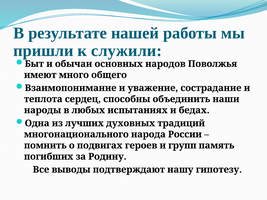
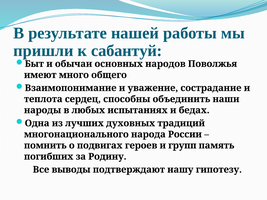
служили: служили -> сабантуй
